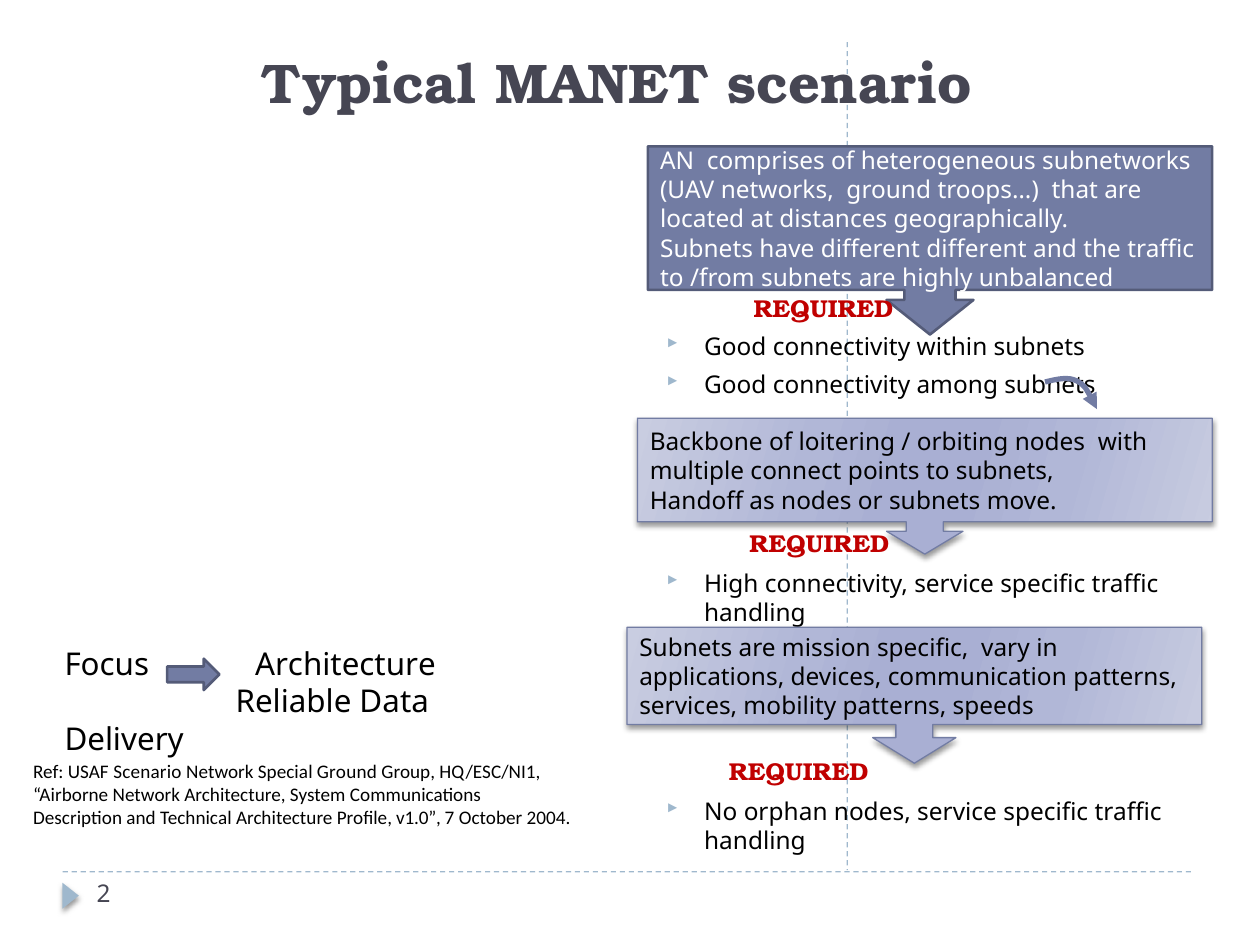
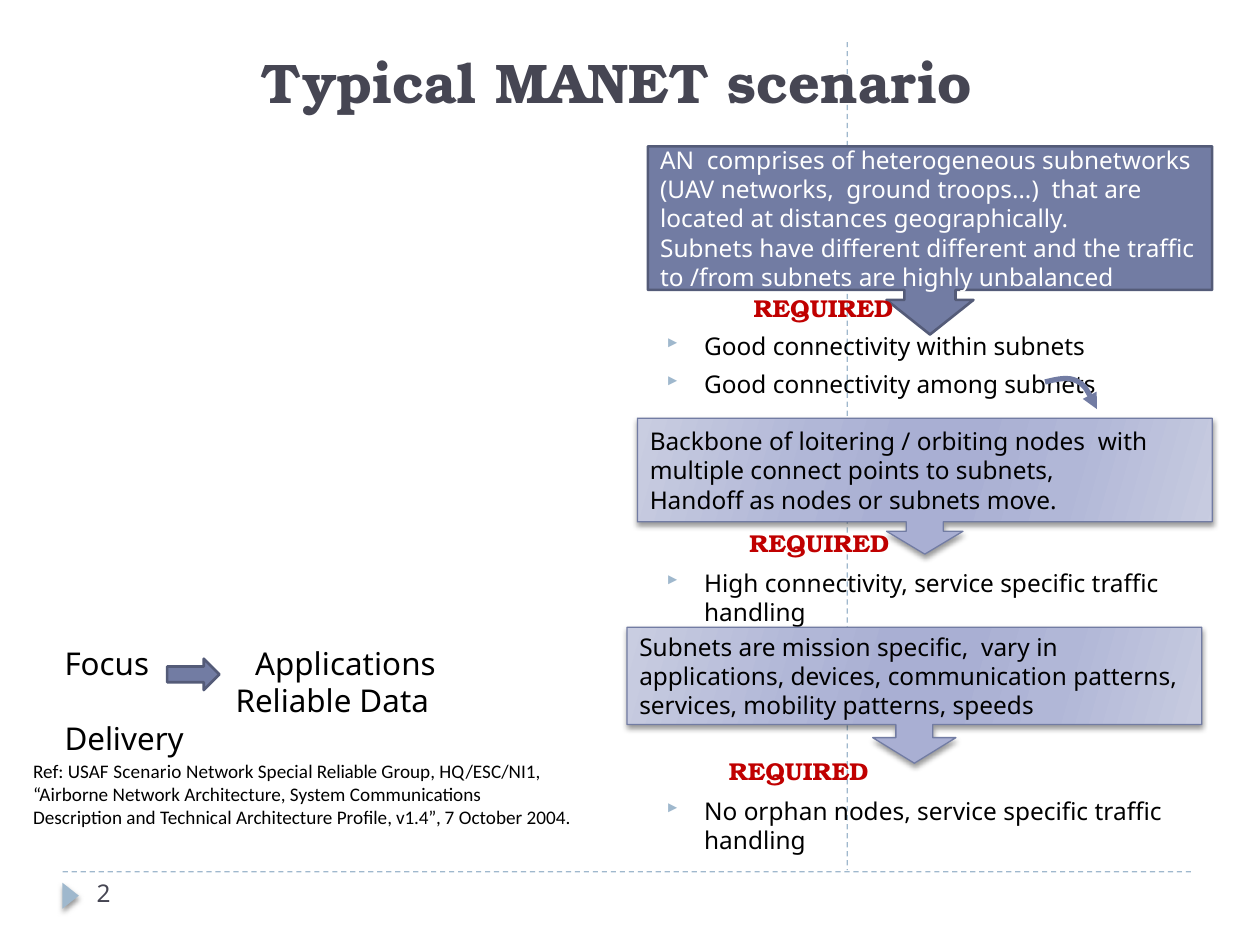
Focus Architecture: Architecture -> Applications
Special Ground: Ground -> Reliable
v1.0: v1.0 -> v1.4
